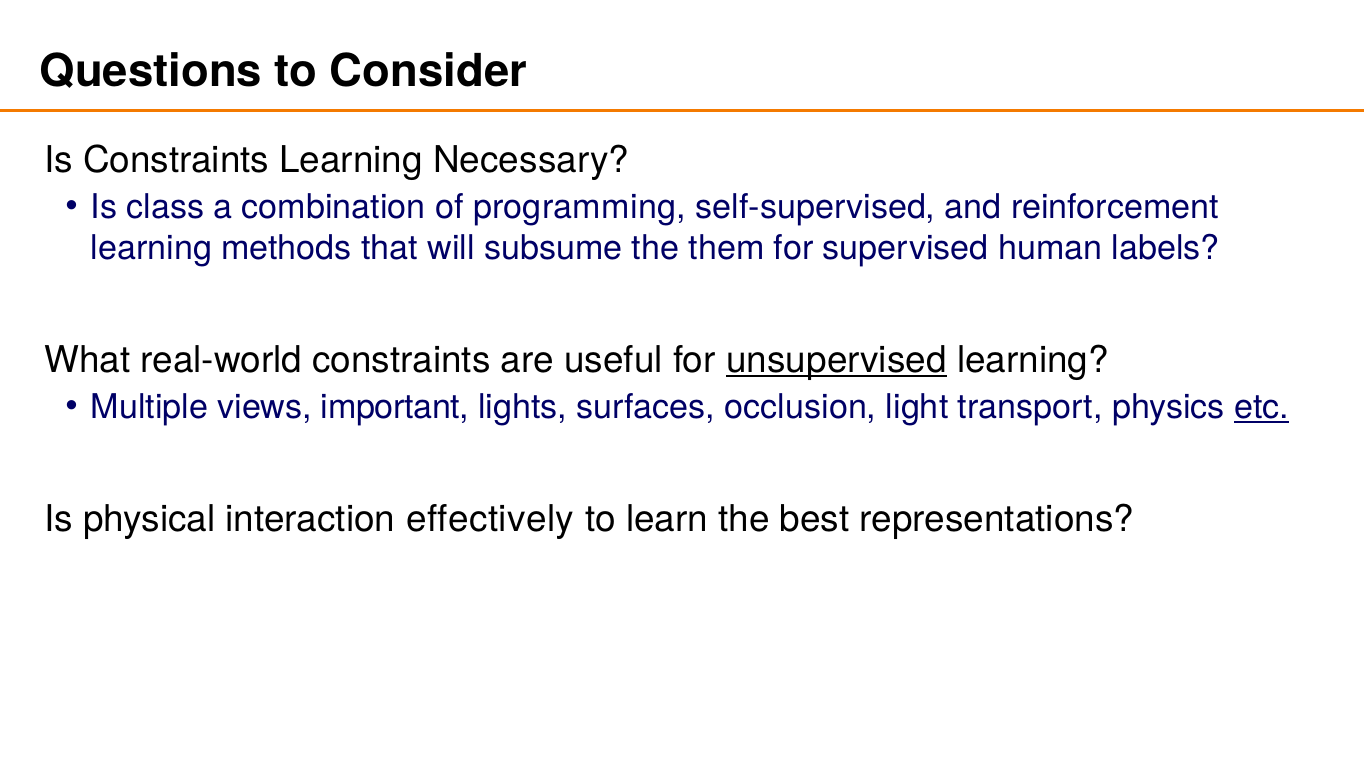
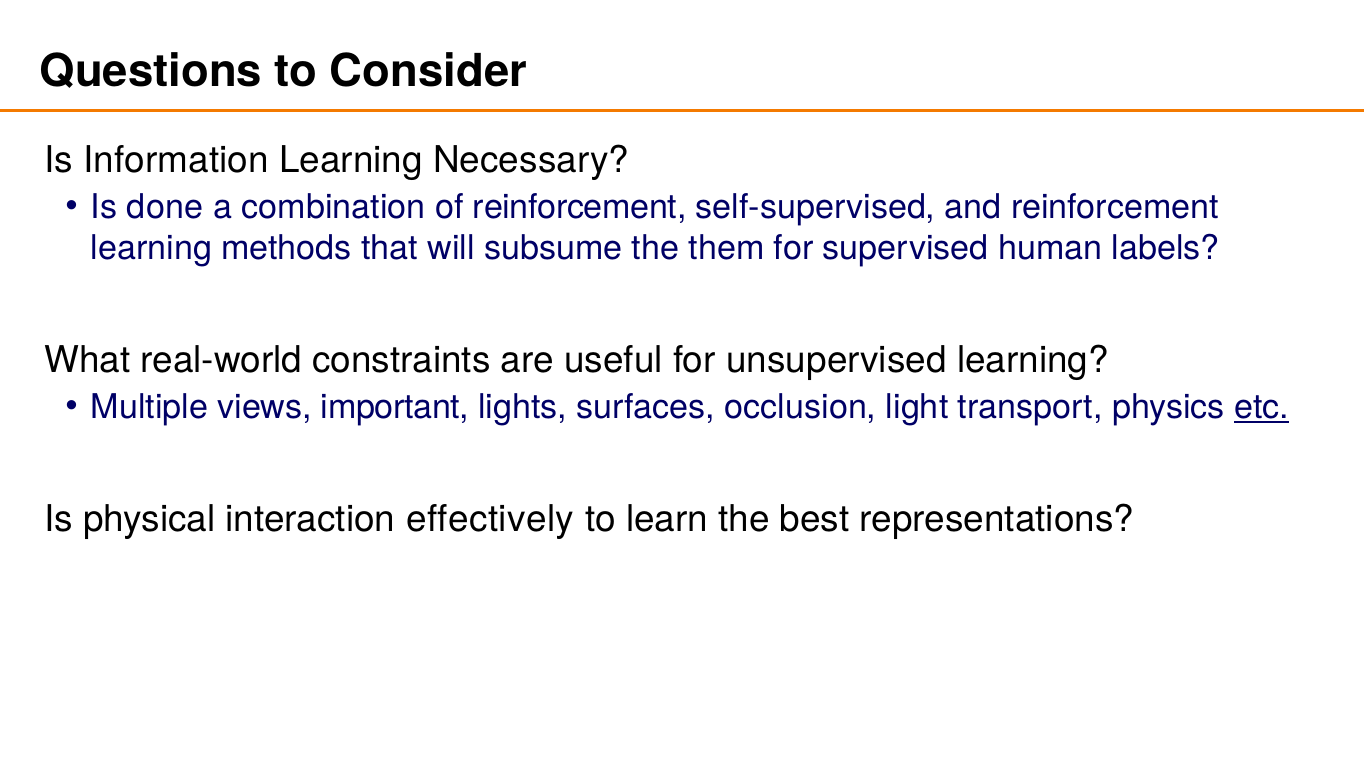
Is Constraints: Constraints -> Information
class: class -> done
of programming: programming -> reinforcement
unsupervised underline: present -> none
